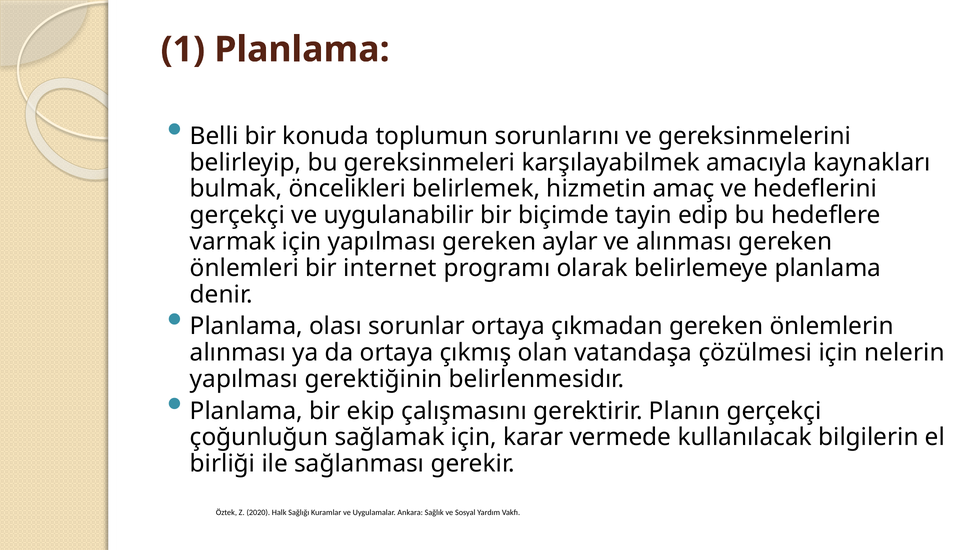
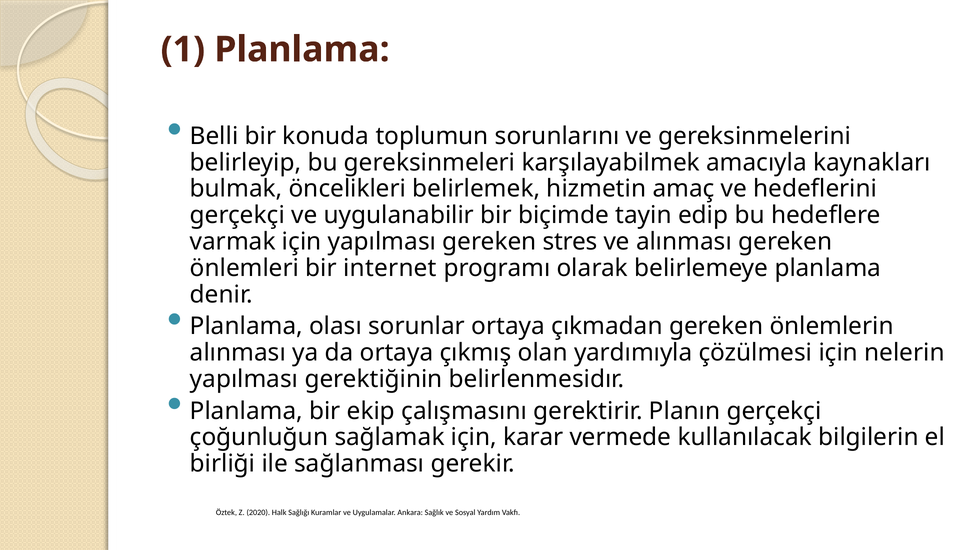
aylar: aylar -> stres
vatandaşa: vatandaşa -> yardımıyla
